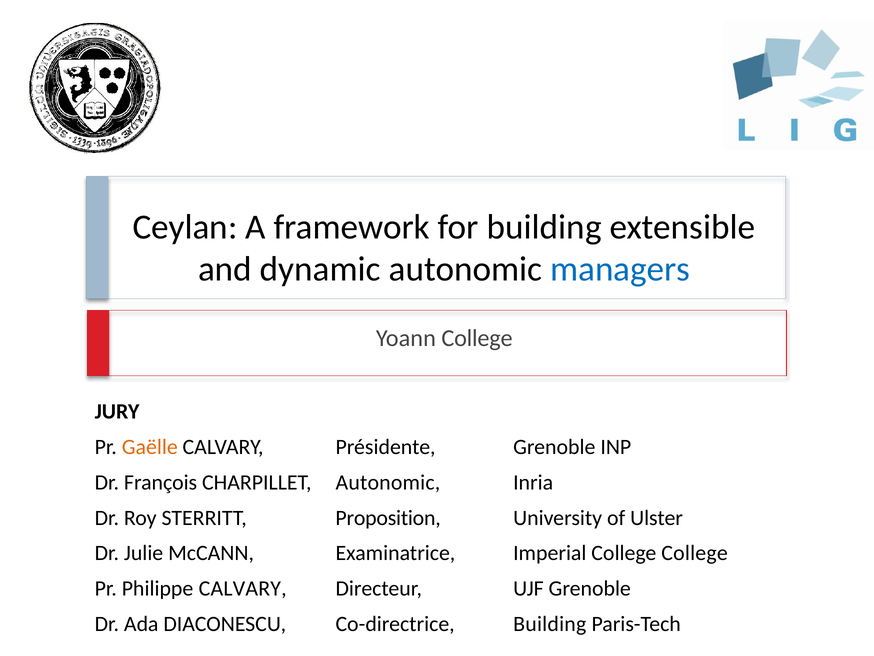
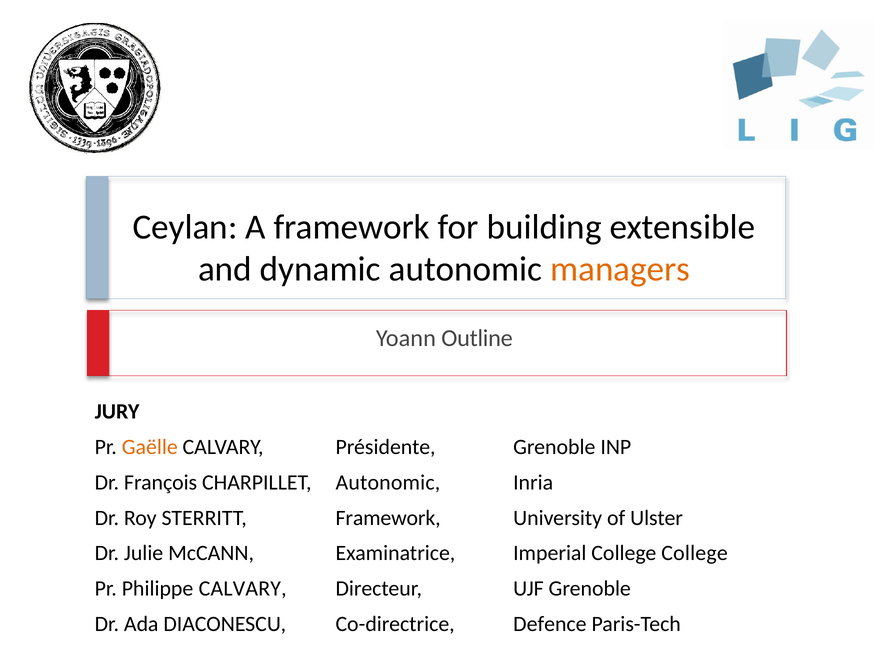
managers colour: blue -> orange
Yoann College: College -> Outline
STERRITT Proposition: Proposition -> Framework
Co-directrice Building: Building -> Defence
